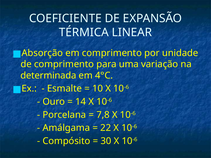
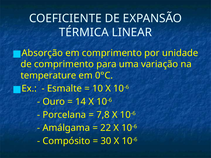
determinada: determinada -> temperature
4°C: 4°C -> 0°C
